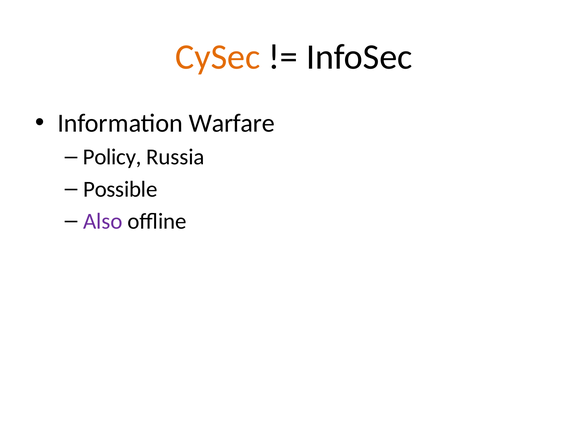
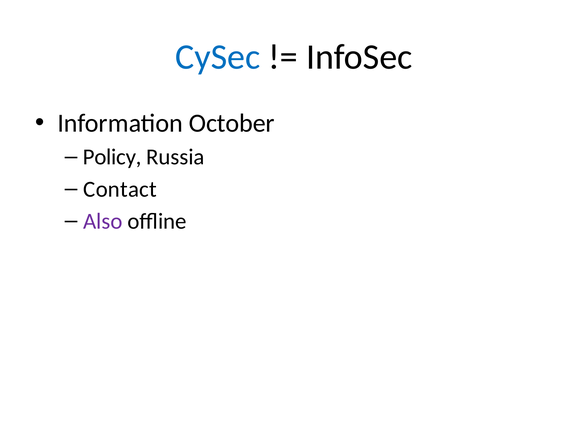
CySec colour: orange -> blue
Warfare: Warfare -> October
Possible: Possible -> Contact
